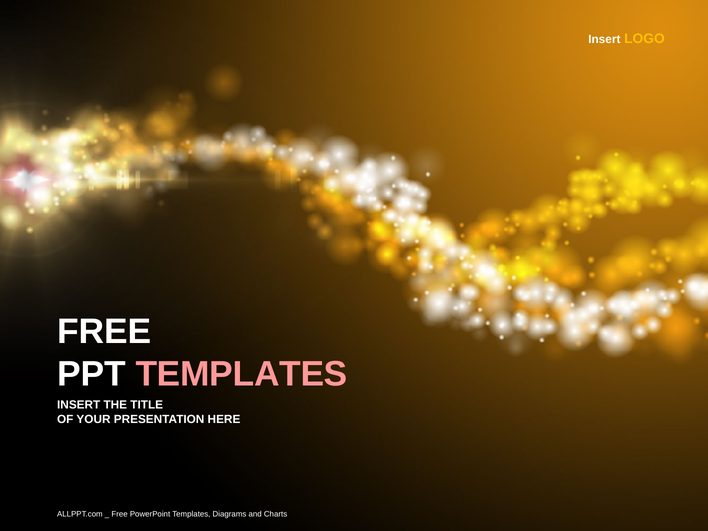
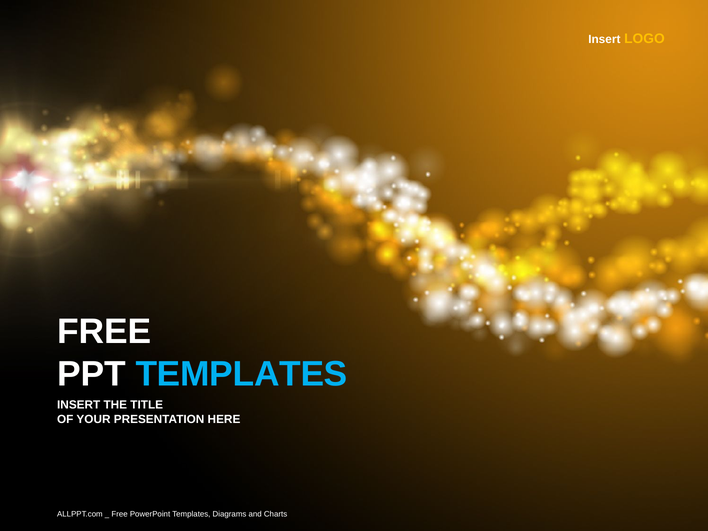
TEMPLATES at (242, 374) colour: pink -> light blue
